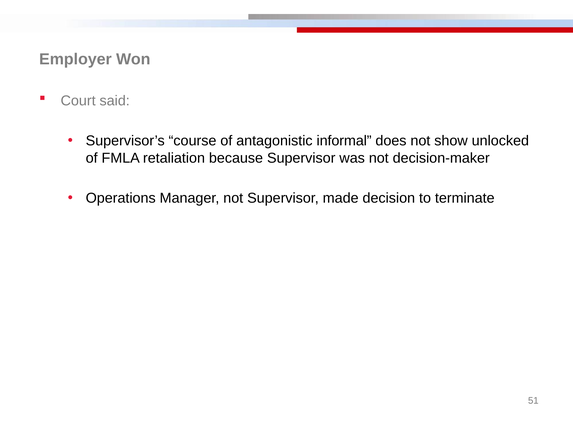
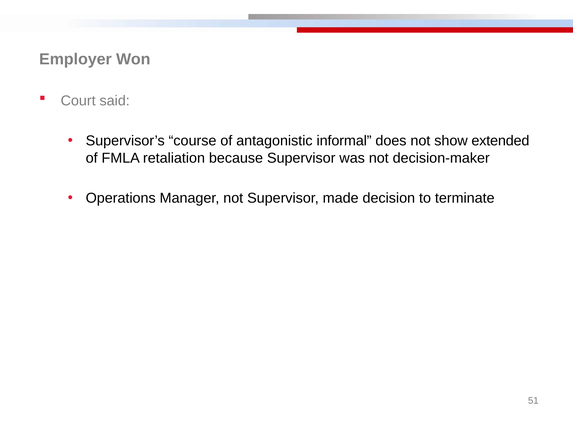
unlocked: unlocked -> extended
